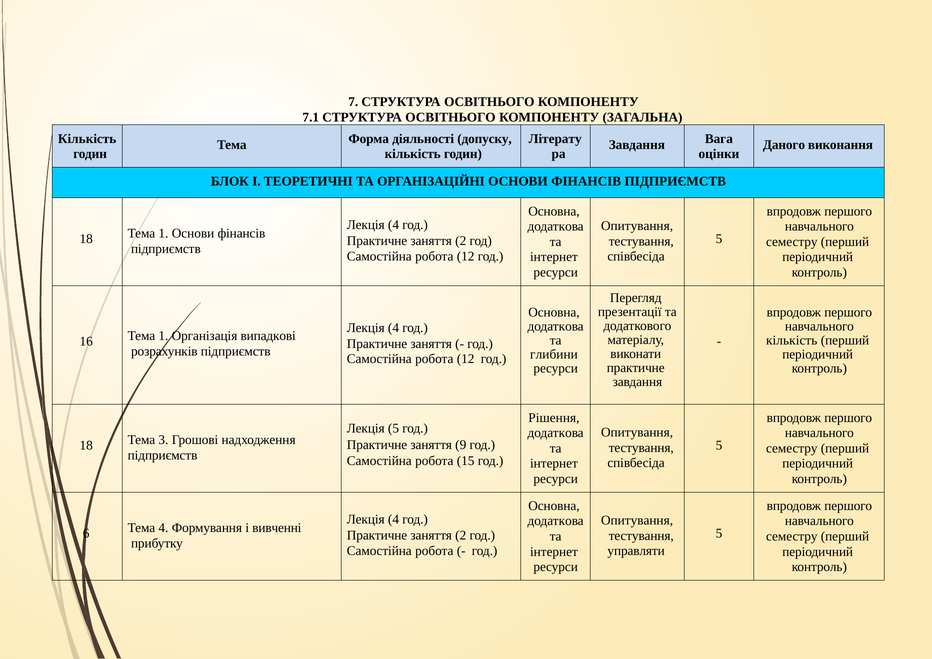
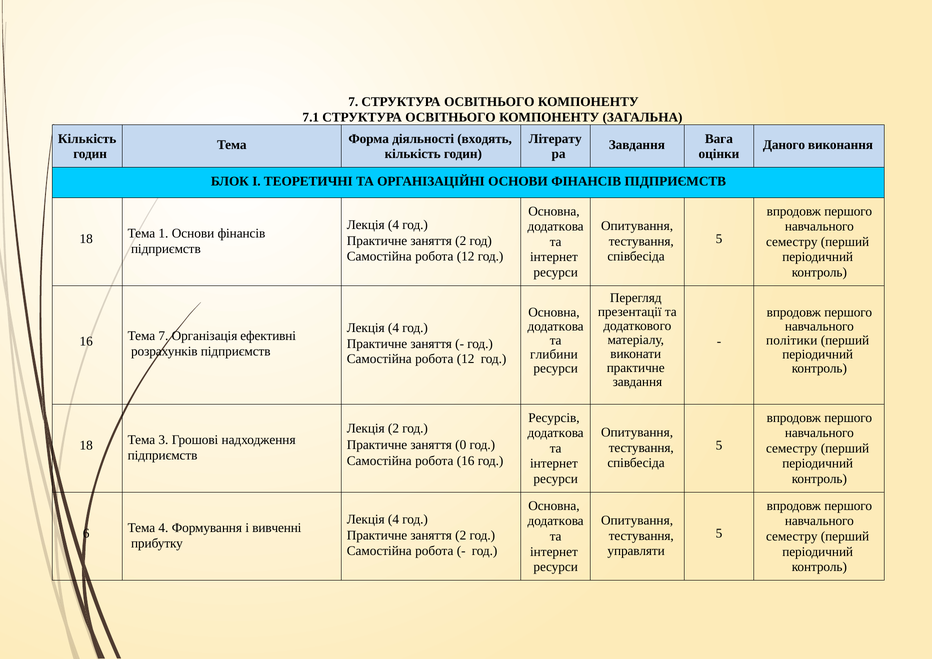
допуску: допуску -> входять
кількість at (792, 340): кількість -> політики
16 Тема 1: 1 -> 7
випадкові: випадкові -> ефективні
Рішення: Рішення -> Ресурсів
Лекція 5: 5 -> 2
9: 9 -> 0
робота 15: 15 -> 16
